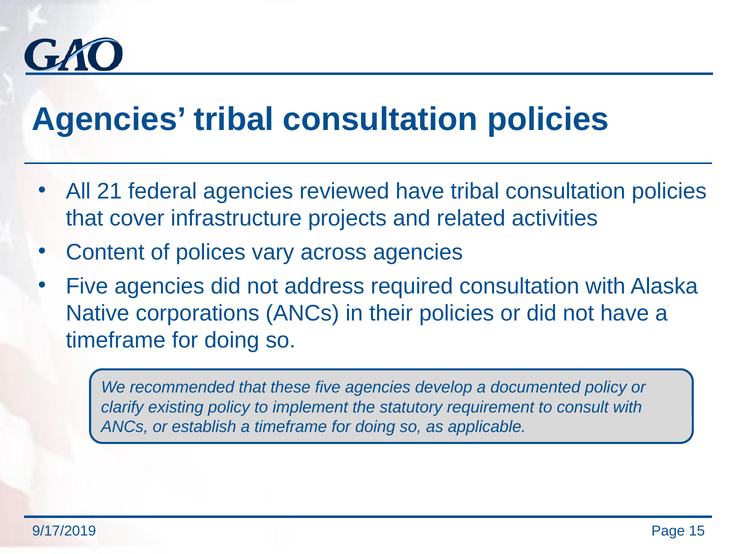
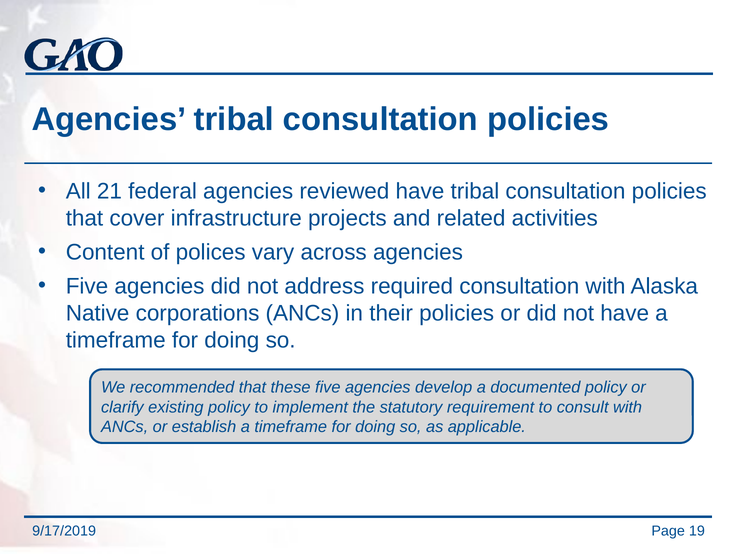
15: 15 -> 19
